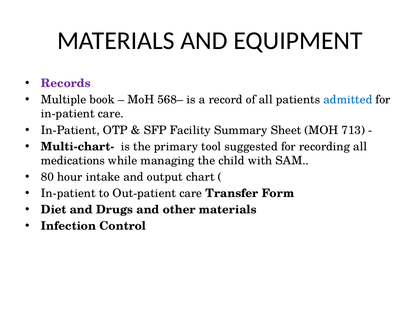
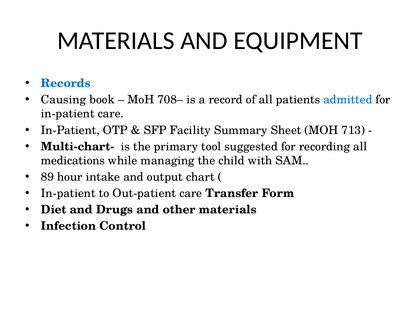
Records colour: purple -> blue
Multiple: Multiple -> Causing
568–: 568– -> 708–
80: 80 -> 89
